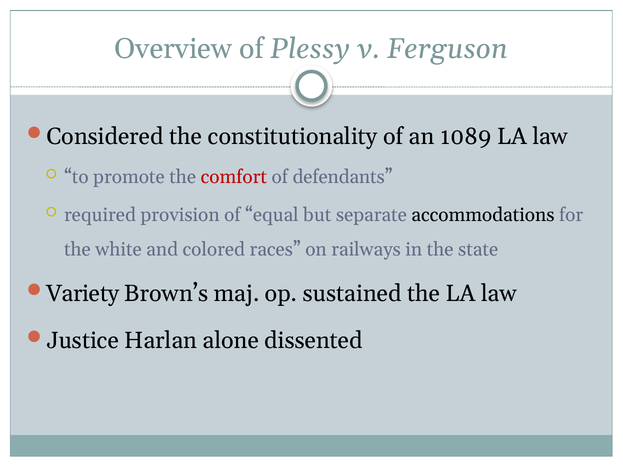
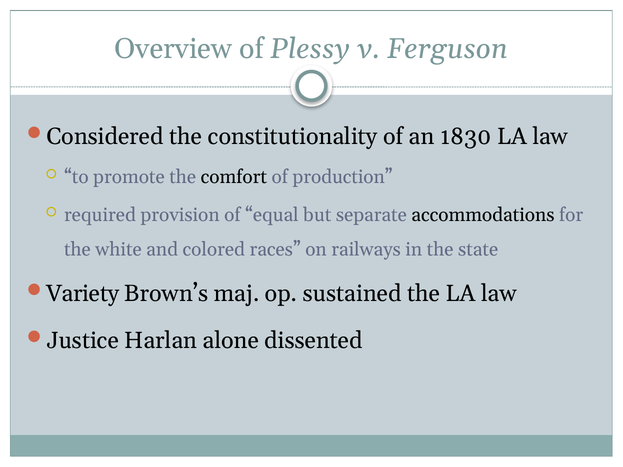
1089: 1089 -> 1830
comfort colour: red -> black
defendants: defendants -> production
